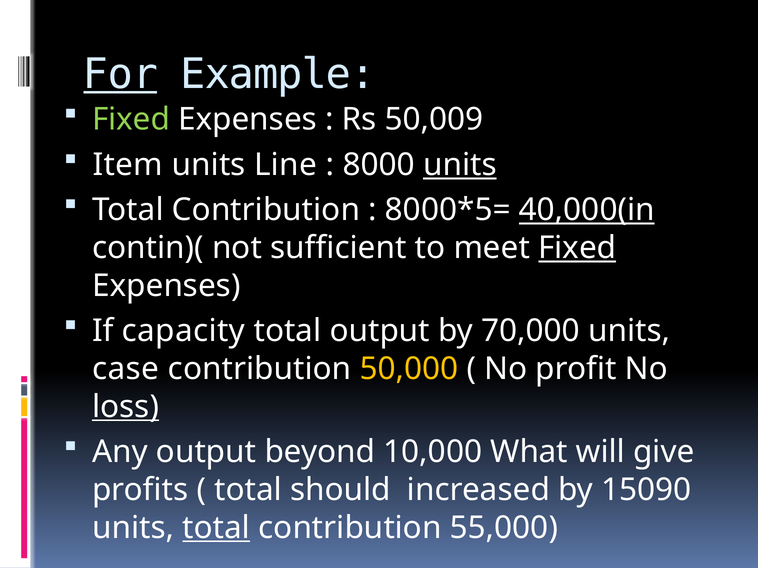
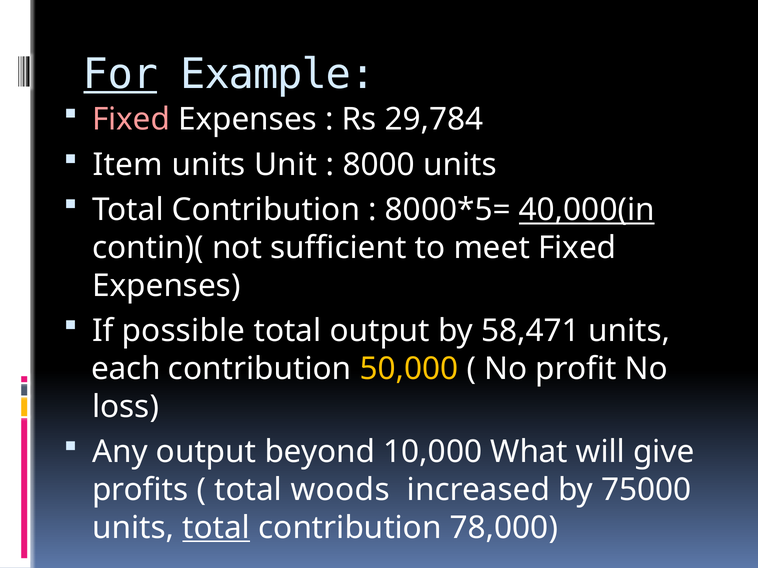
Fixed at (131, 120) colour: light green -> pink
50,009: 50,009 -> 29,784
Line: Line -> Unit
units at (460, 165) underline: present -> none
Fixed at (577, 248) underline: present -> none
capacity: capacity -> possible
70,000: 70,000 -> 58,471
case: case -> each
loss underline: present -> none
should: should -> woods
15090: 15090 -> 75000
55,000: 55,000 -> 78,000
